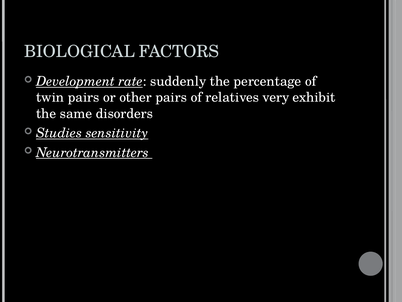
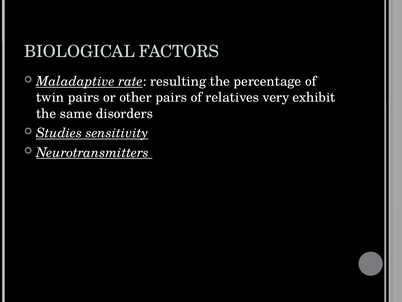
Development: Development -> Maladaptive
suddenly: suddenly -> resulting
